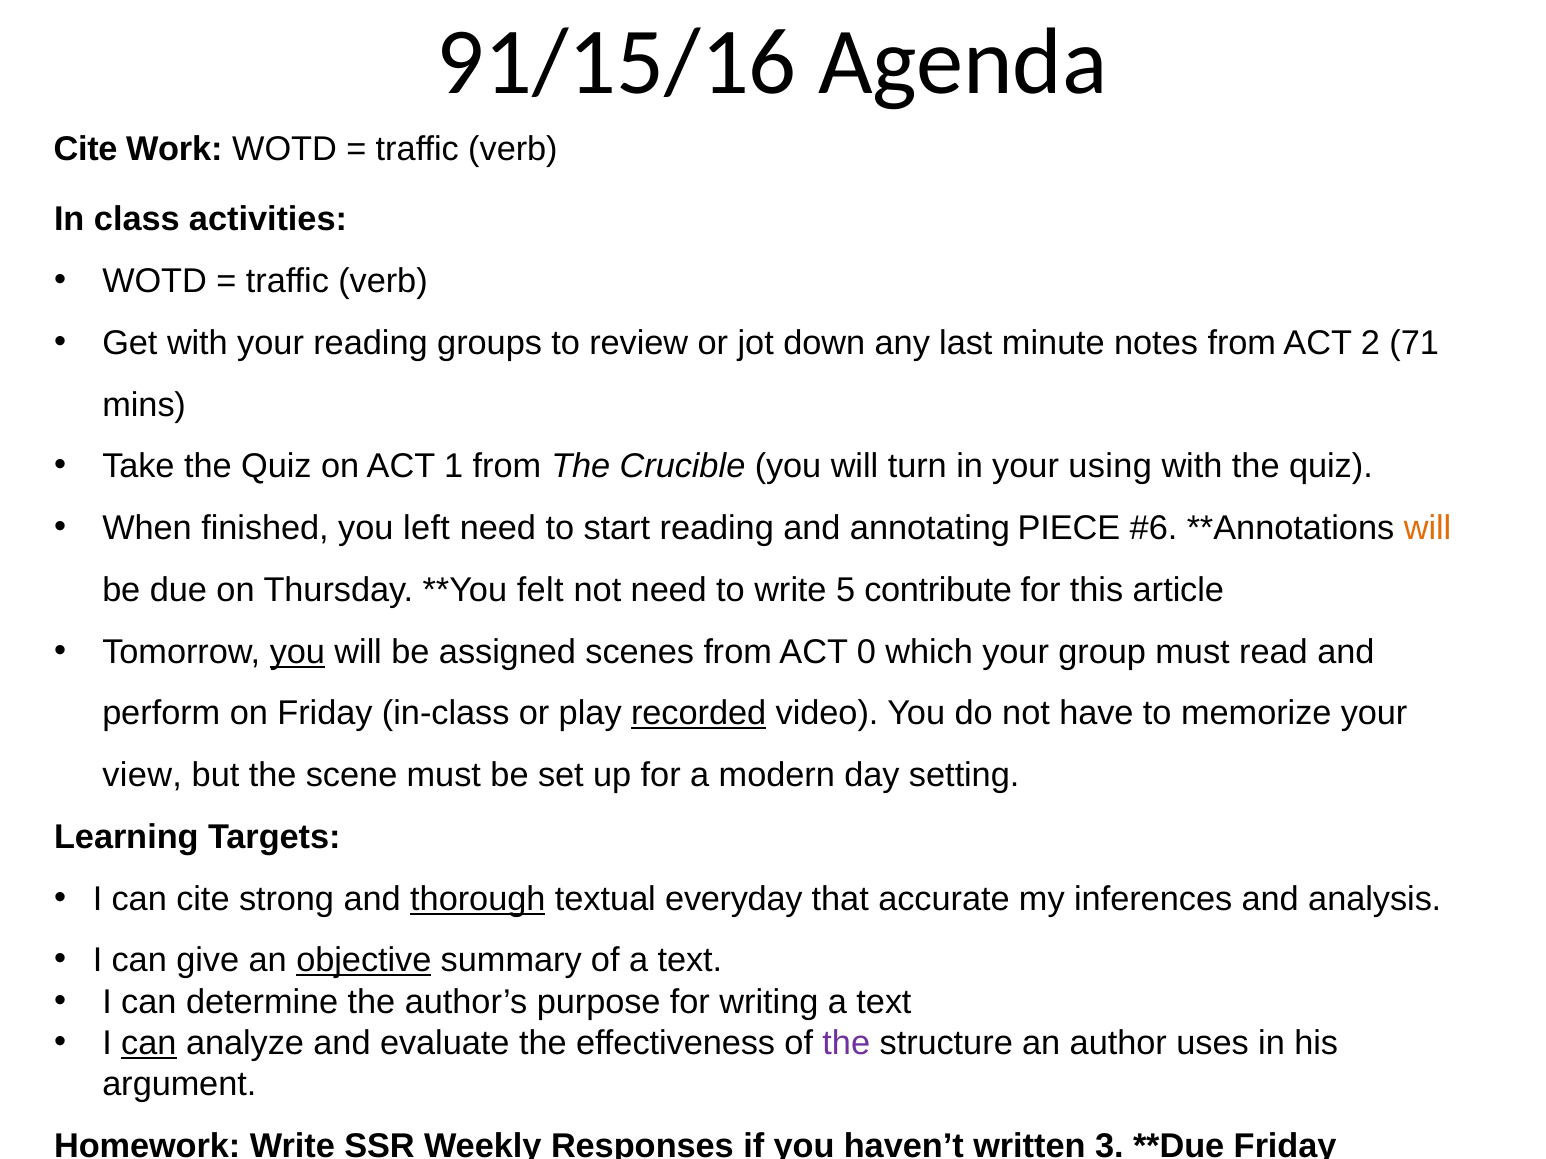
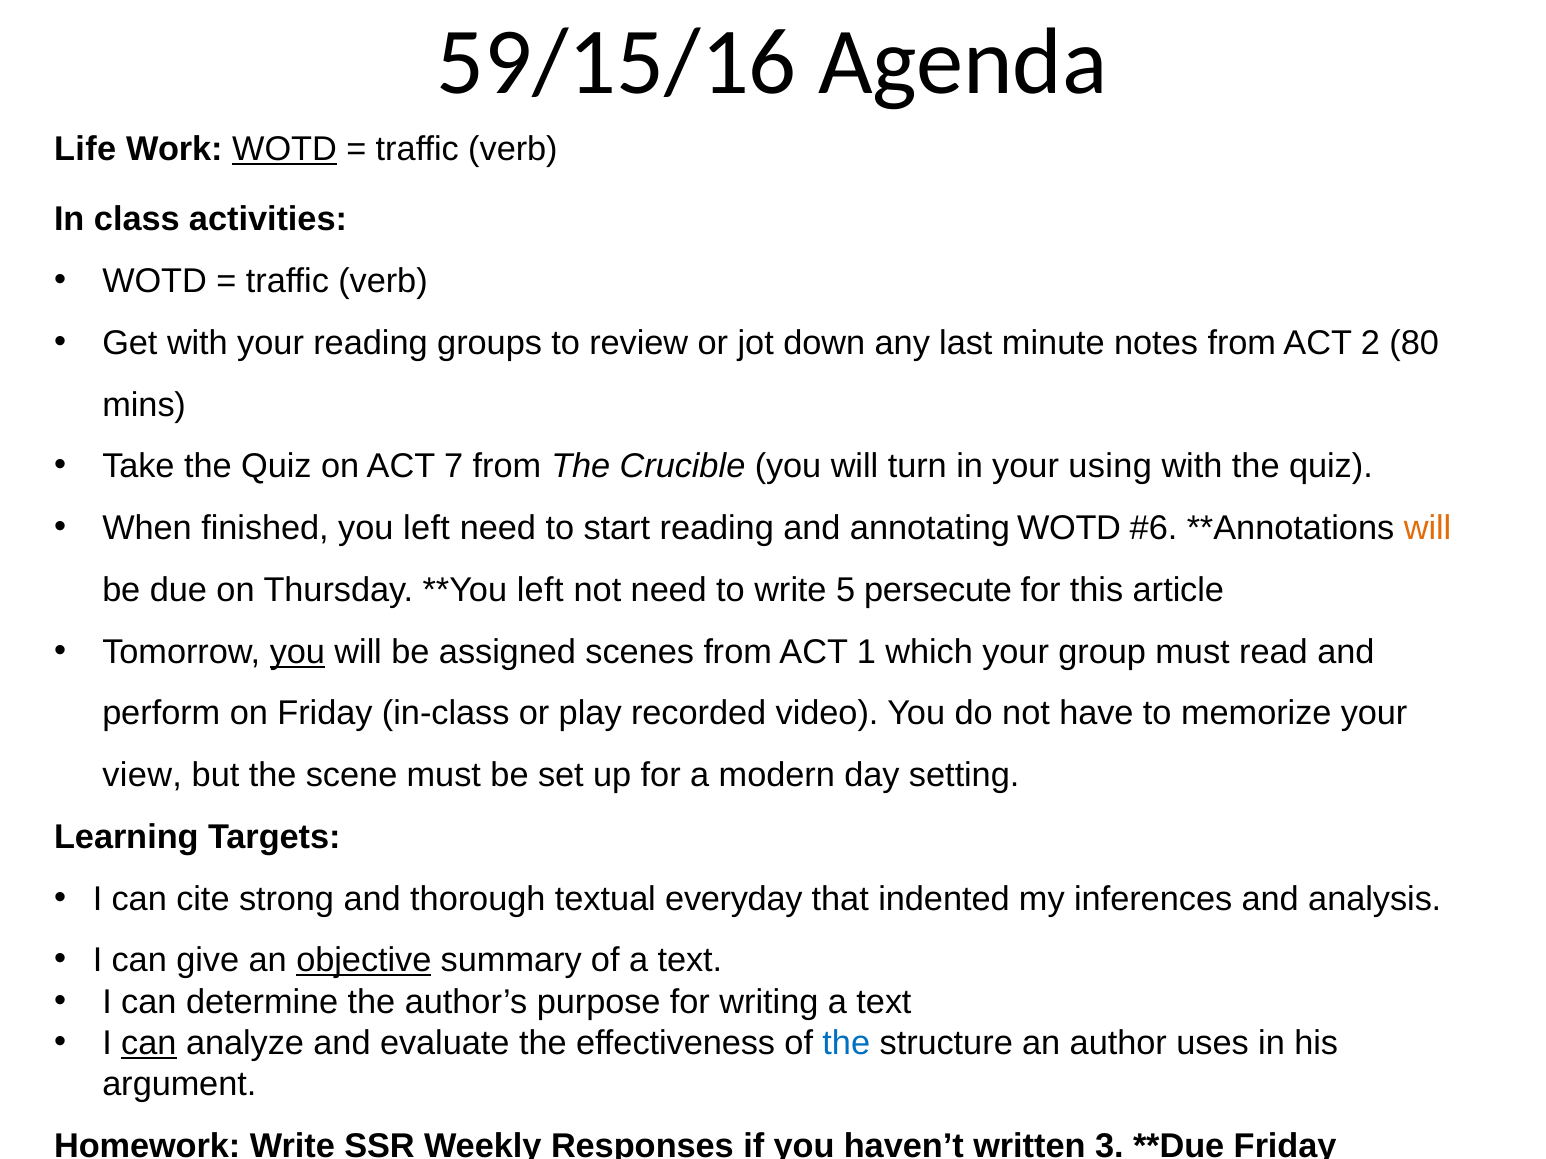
91/15/16: 91/15/16 -> 59/15/16
Cite at (86, 150): Cite -> Life
WOTD at (285, 150) underline: none -> present
71: 71 -> 80
1: 1 -> 7
annotating PIECE: PIECE -> WOTD
felt at (540, 590): felt -> left
contribute: contribute -> persecute
0: 0 -> 1
recorded underline: present -> none
thorough underline: present -> none
accurate: accurate -> indented
the at (846, 1043) colour: purple -> blue
